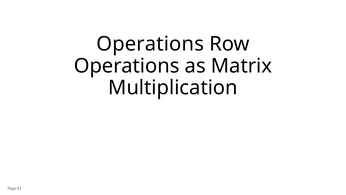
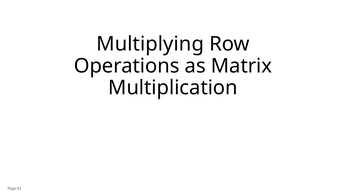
Operations at (150, 44): Operations -> Multiplying
